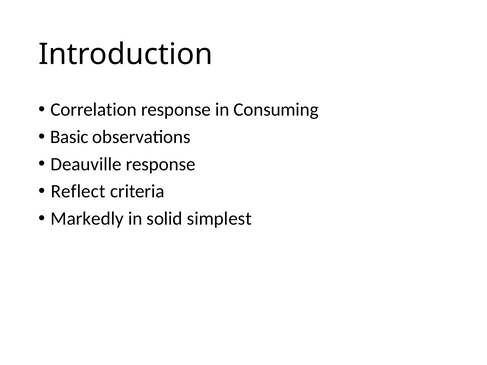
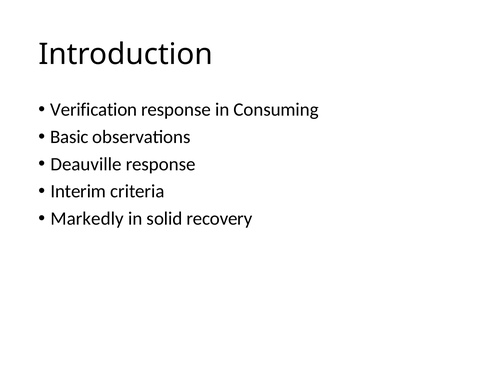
Correlation: Correlation -> Verification
Reflect: Reflect -> Interim
simplest: simplest -> recovery
